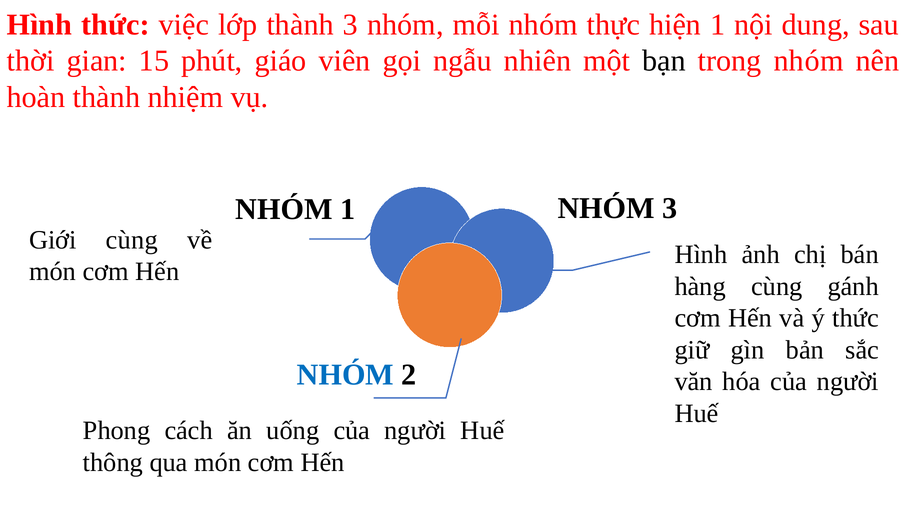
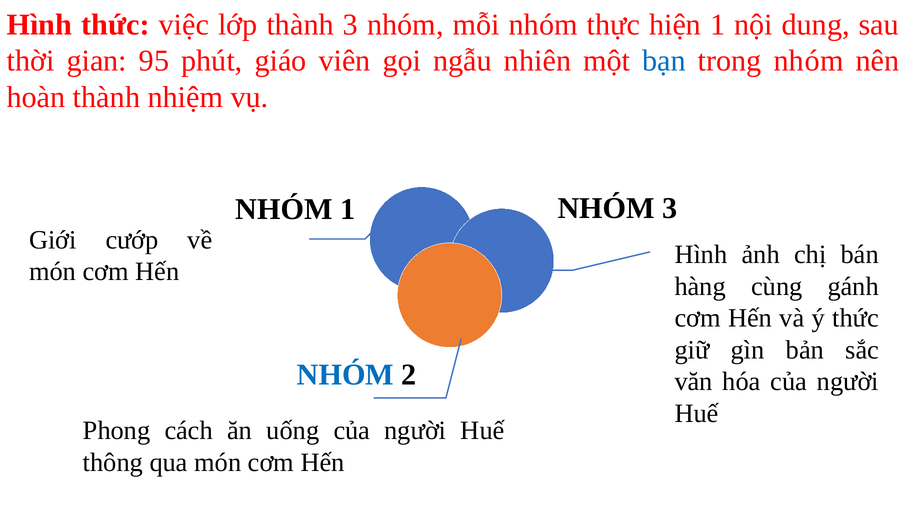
15: 15 -> 95
bạn colour: black -> blue
Giới cùng: cùng -> cướp
